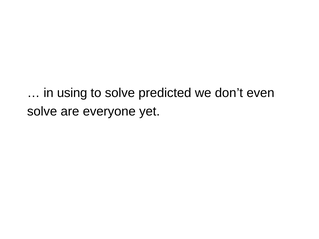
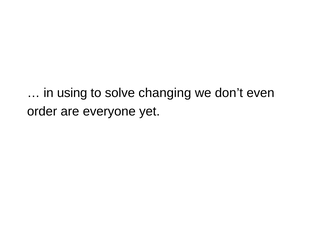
predicted: predicted -> changing
solve at (42, 112): solve -> order
